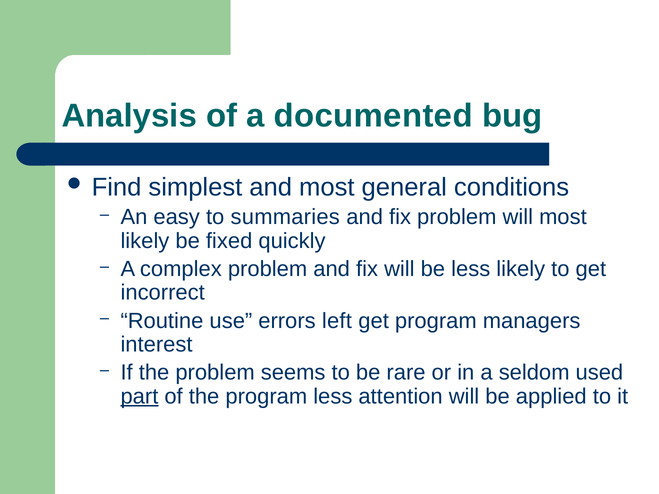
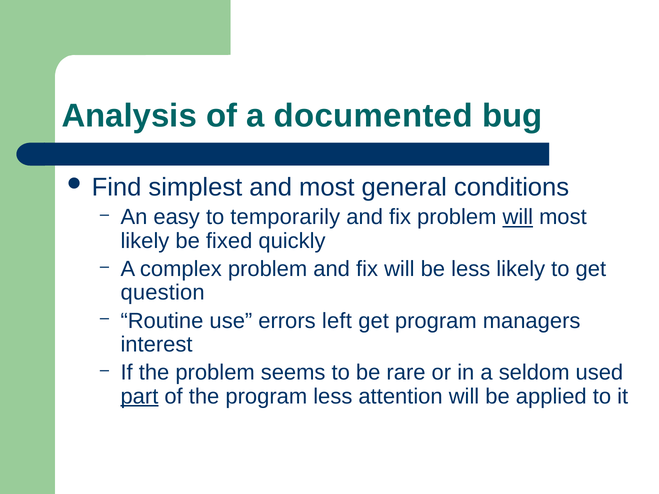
summaries: summaries -> temporarily
will at (518, 217) underline: none -> present
incorrect: incorrect -> question
